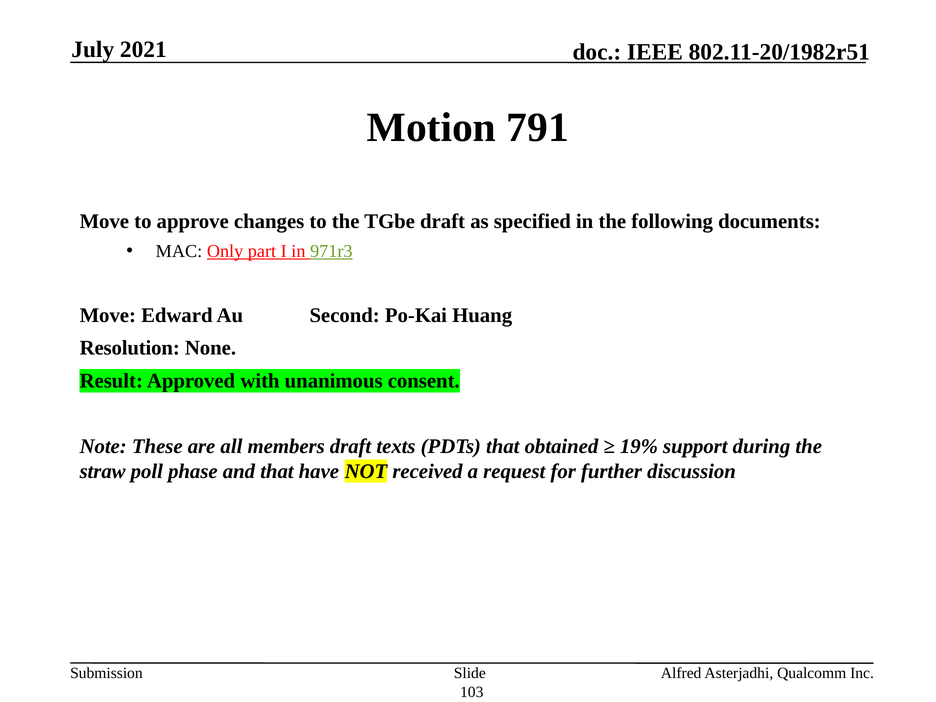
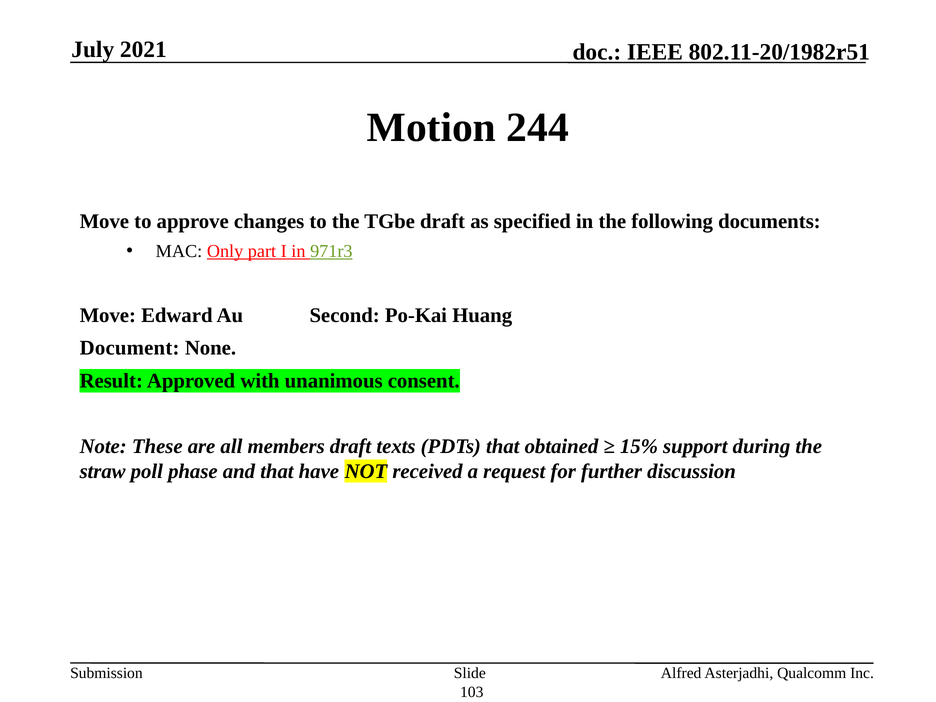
791: 791 -> 244
Resolution: Resolution -> Document
19%: 19% -> 15%
